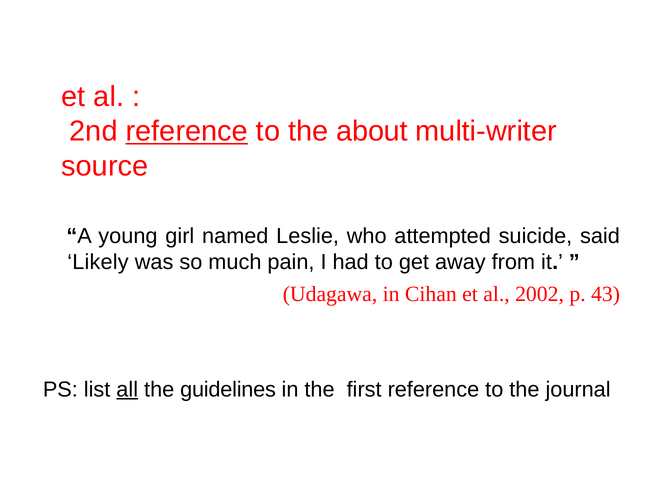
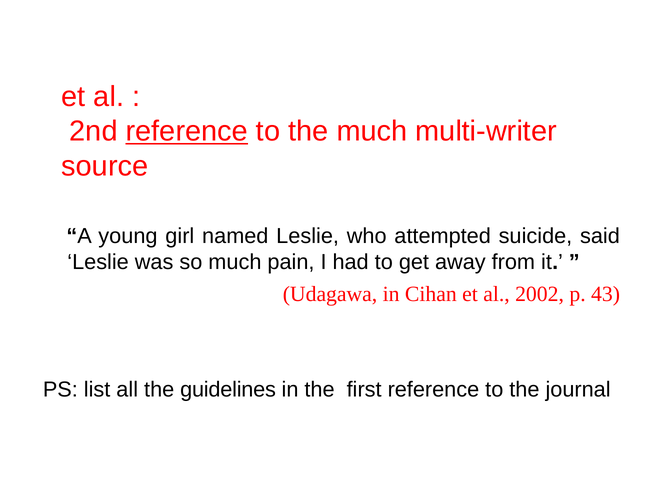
the about: about -> much
Likely at (98, 262): Likely -> Leslie
all underline: present -> none
